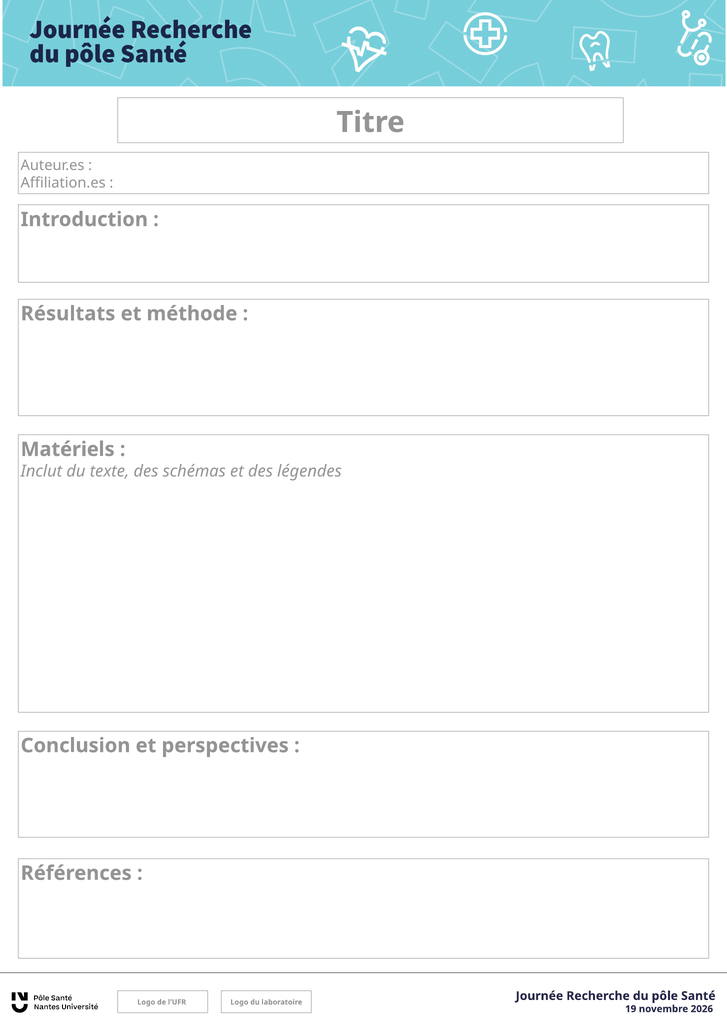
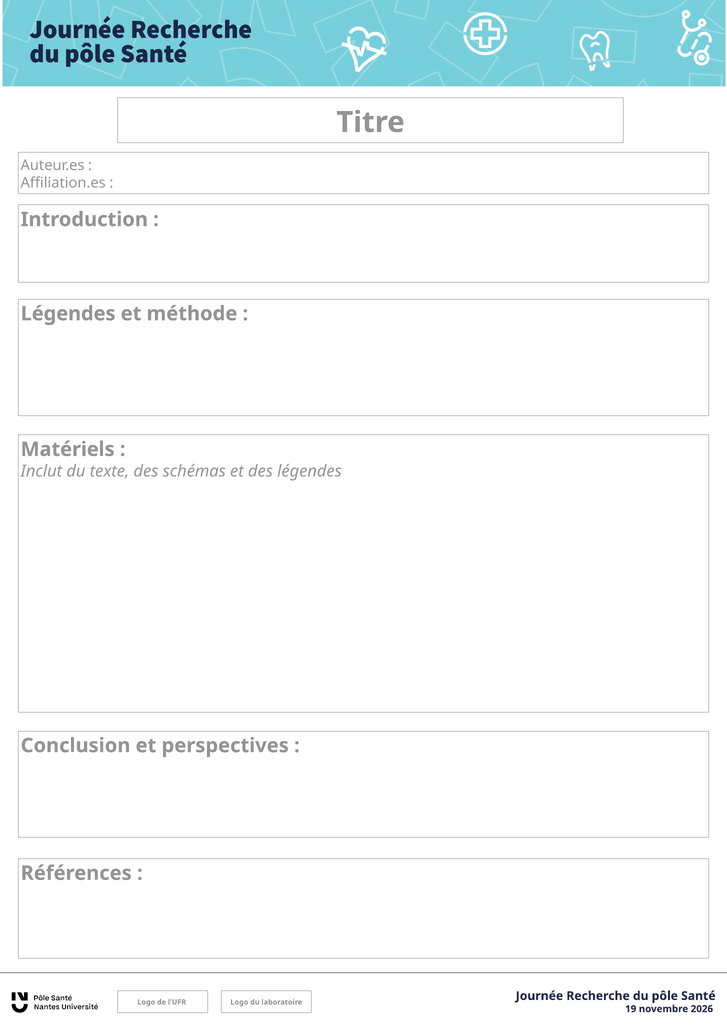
Résultats at (68, 314): Résultats -> Légendes
